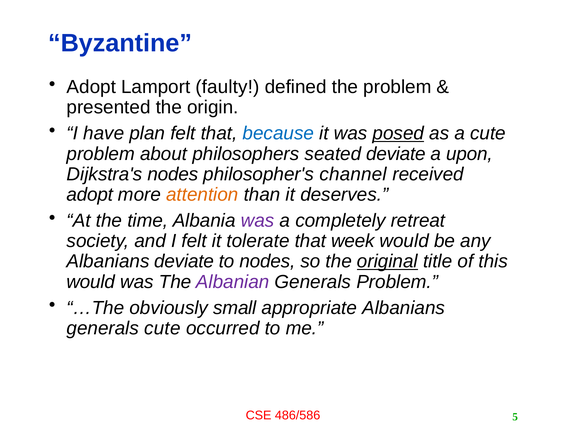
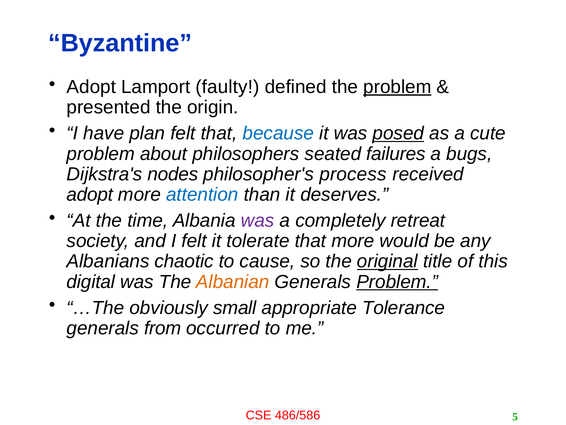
problem at (397, 87) underline: none -> present
seated deviate: deviate -> failures
upon: upon -> bugs
channel: channel -> process
attention colour: orange -> blue
that week: week -> more
Albanians deviate: deviate -> chaotic
to nodes: nodes -> cause
would at (91, 281): would -> digital
Albanian colour: purple -> orange
Problem at (397, 281) underline: none -> present
appropriate Albanians: Albanians -> Tolerance
generals cute: cute -> from
